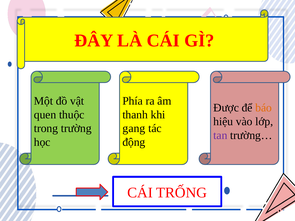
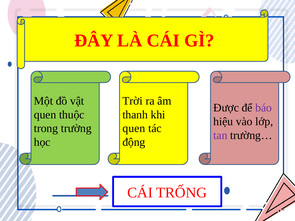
Phía: Phía -> Trời
báo colour: orange -> purple
gang at (134, 129): gang -> quen
